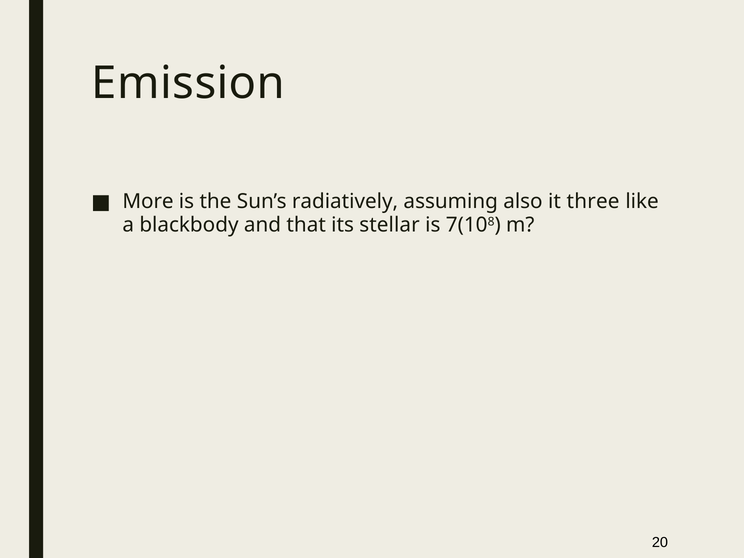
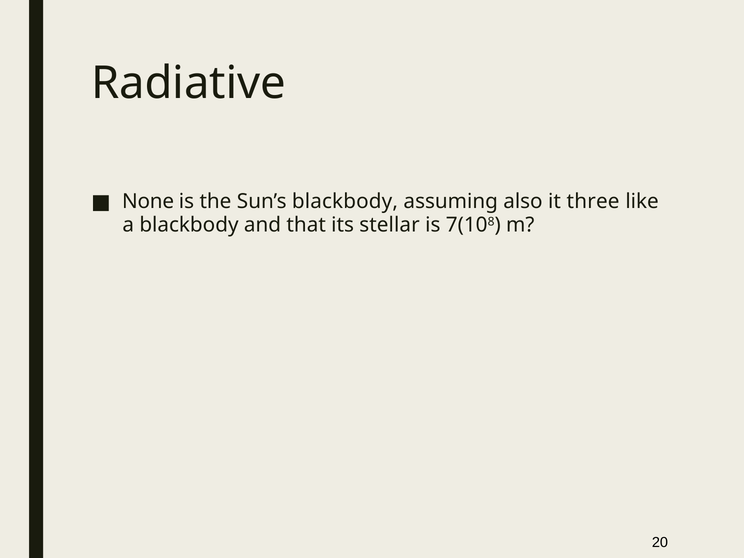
Emission: Emission -> Radiative
More: More -> None
Sun’s radiatively: radiatively -> blackbody
